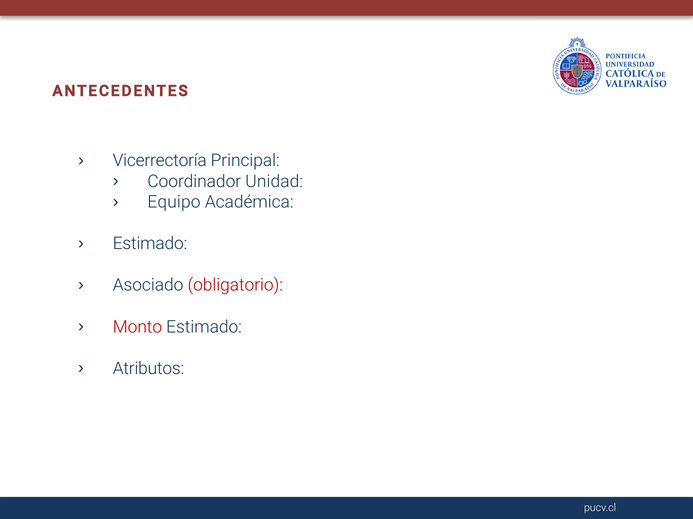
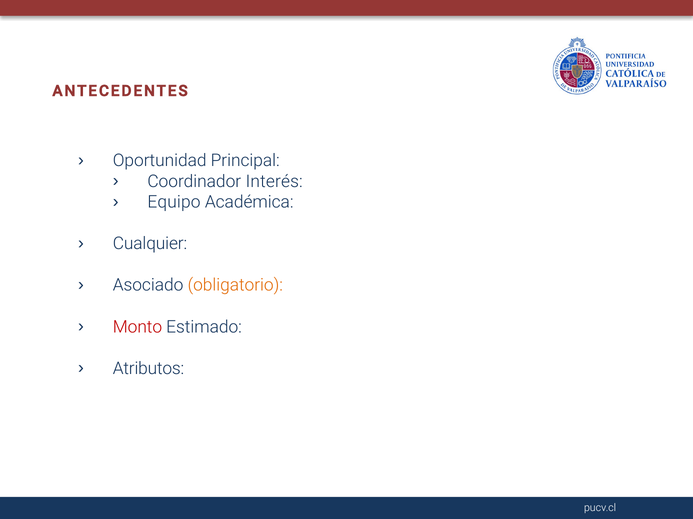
Vicerrectoría: Vicerrectoría -> Oportunidad
Unidad: Unidad -> Interés
Estimado at (150, 244): Estimado -> Cualquier
obligatorio colour: red -> orange
